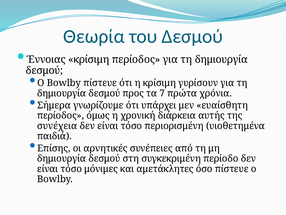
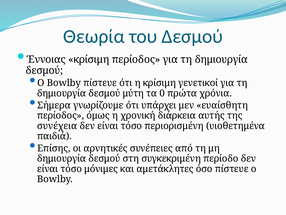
γυρίσουν: γυρίσουν -> γενετικοί
προς: προς -> μύτη
7: 7 -> 0
